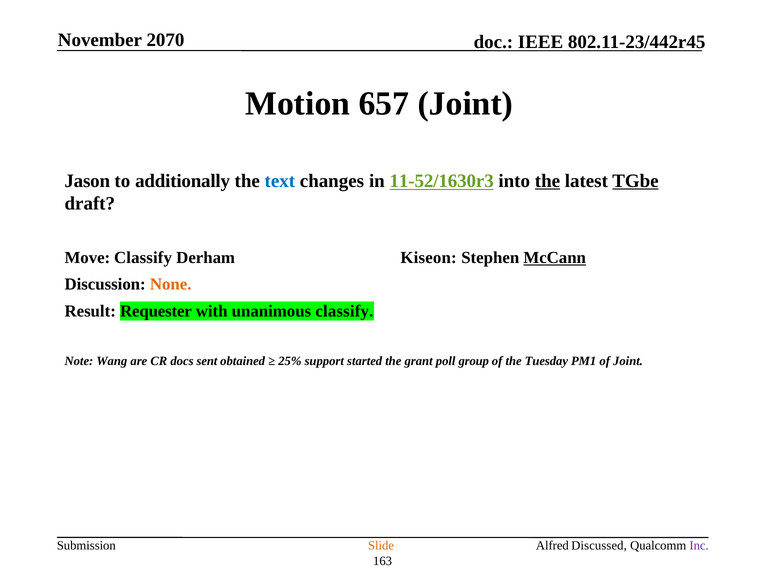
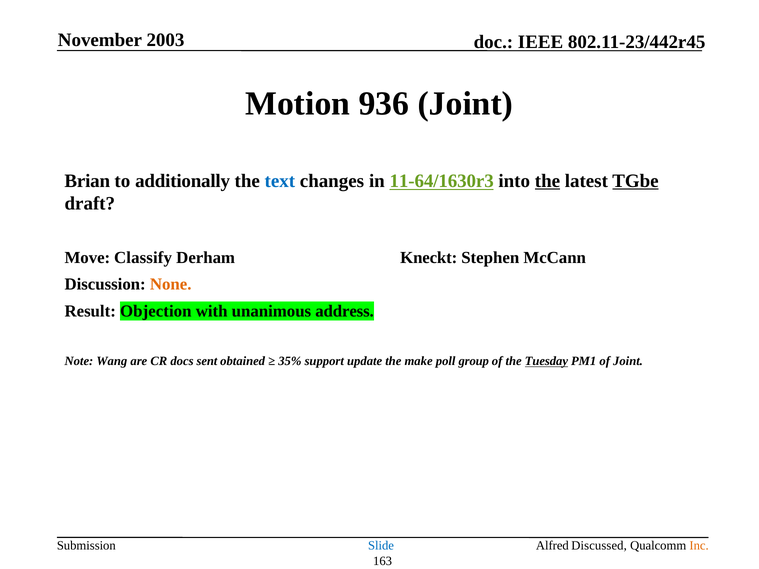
2070: 2070 -> 2003
657: 657 -> 936
Jason: Jason -> Brian
11-52/1630r3: 11-52/1630r3 -> 11-64/1630r3
Kiseon: Kiseon -> Kneckt
McCann underline: present -> none
Requester: Requester -> Objection
unanimous classify: classify -> address
25%: 25% -> 35%
started: started -> update
grant: grant -> make
Tuesday underline: none -> present
Slide colour: orange -> blue
Inc colour: purple -> orange
